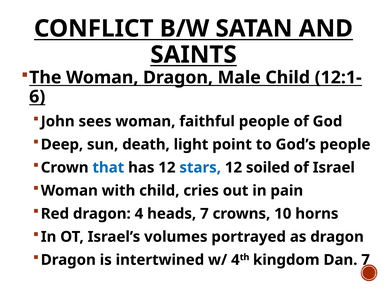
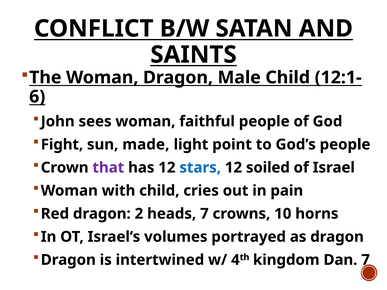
Deep: Deep -> Fight
death: death -> made
that colour: blue -> purple
dragon 4: 4 -> 2
